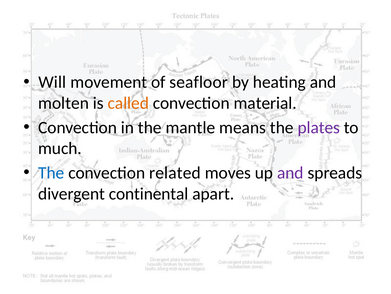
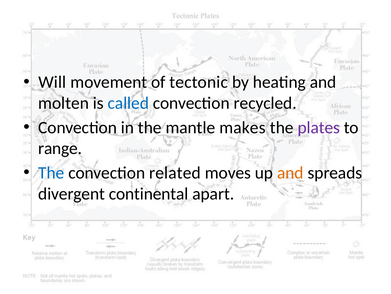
seafloor: seafloor -> tectonic
called colour: orange -> blue
material: material -> recycled
means: means -> makes
much: much -> range
and at (290, 172) colour: purple -> orange
